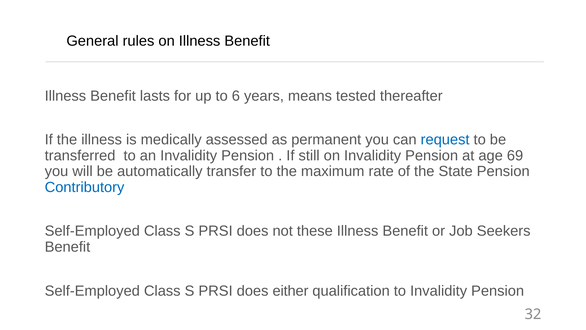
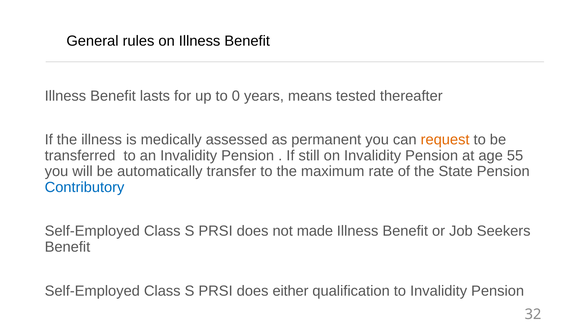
6: 6 -> 0
request colour: blue -> orange
69: 69 -> 55
these: these -> made
